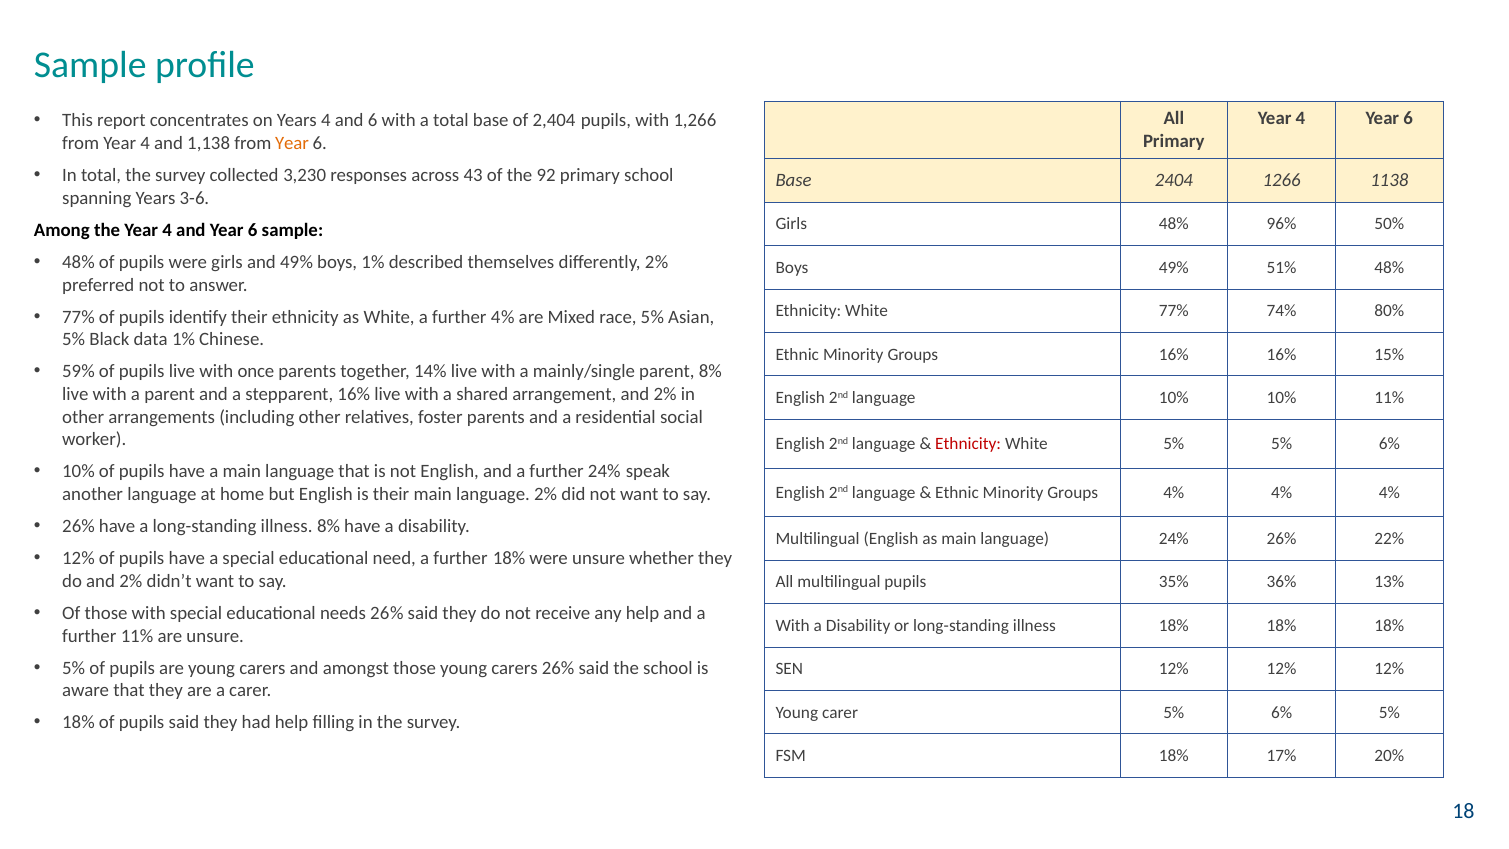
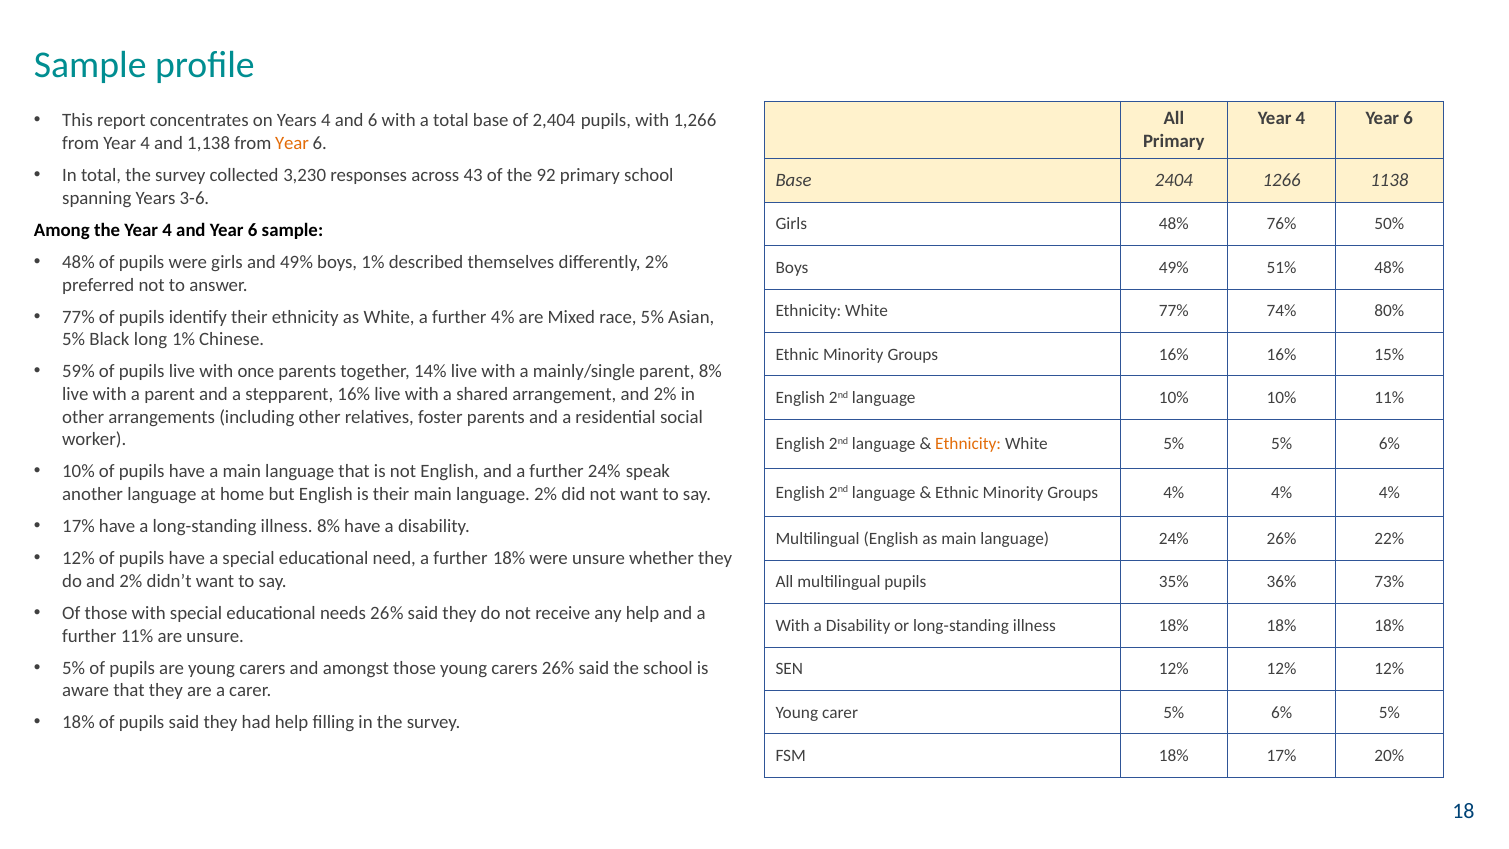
96%: 96% -> 76%
data: data -> long
Ethnicity at (968, 444) colour: red -> orange
26% at (78, 526): 26% -> 17%
13%: 13% -> 73%
